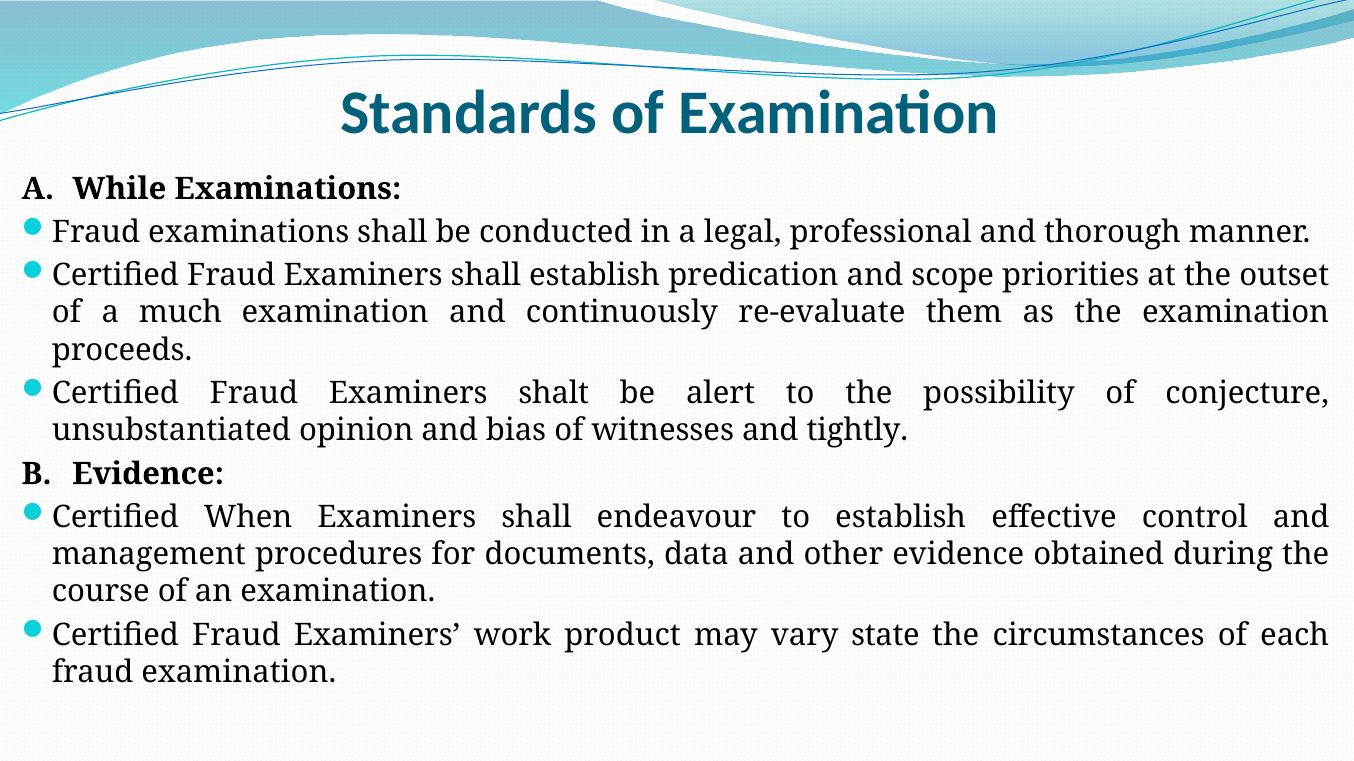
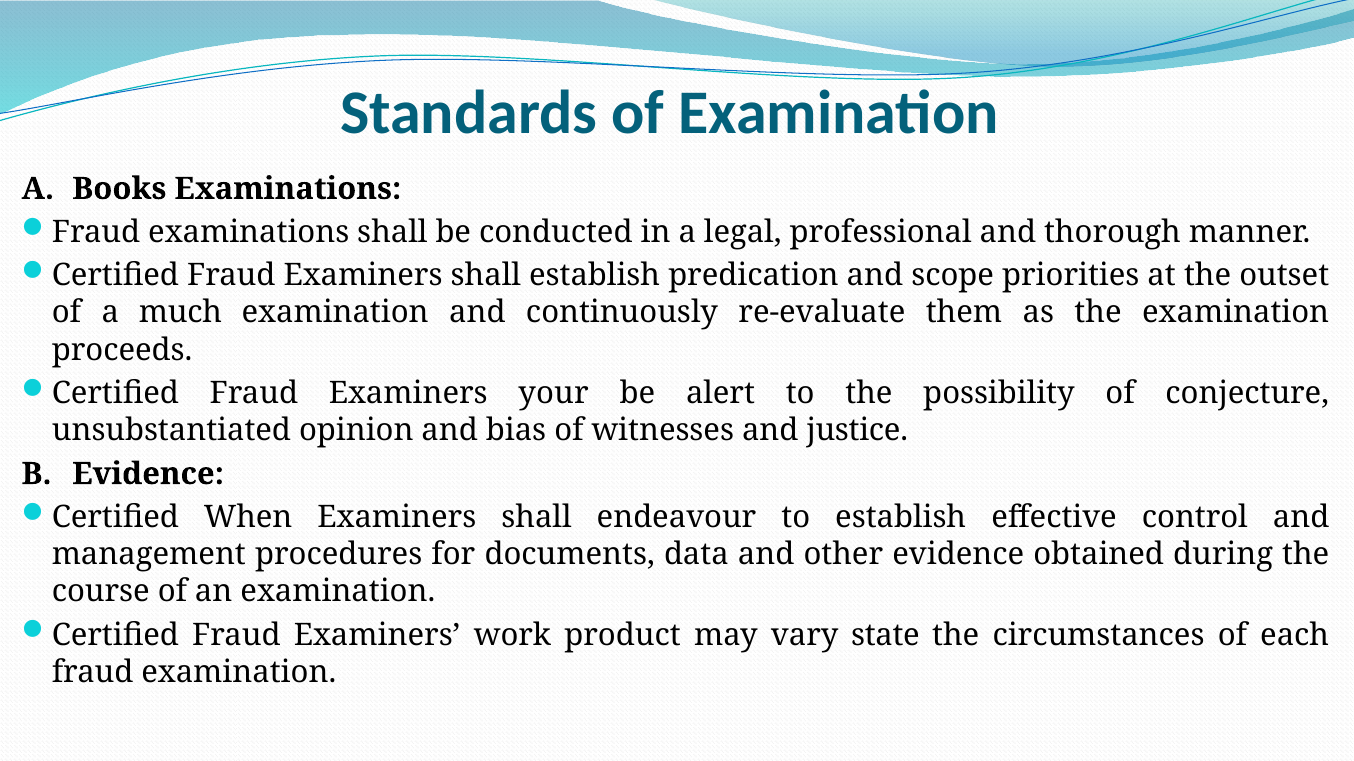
While: While -> Books
shalt: shalt -> your
tightly: tightly -> justice
